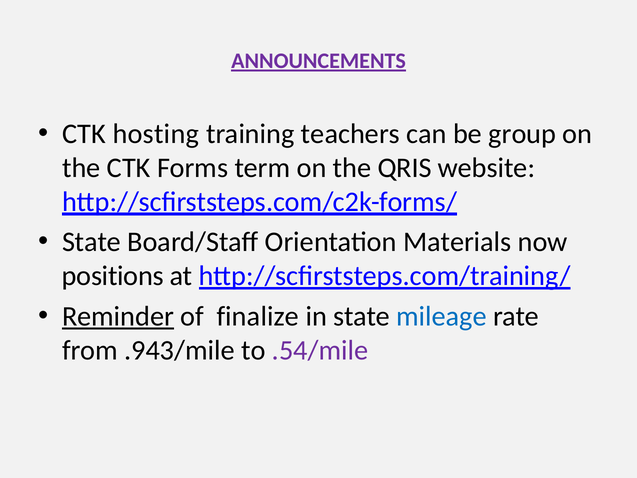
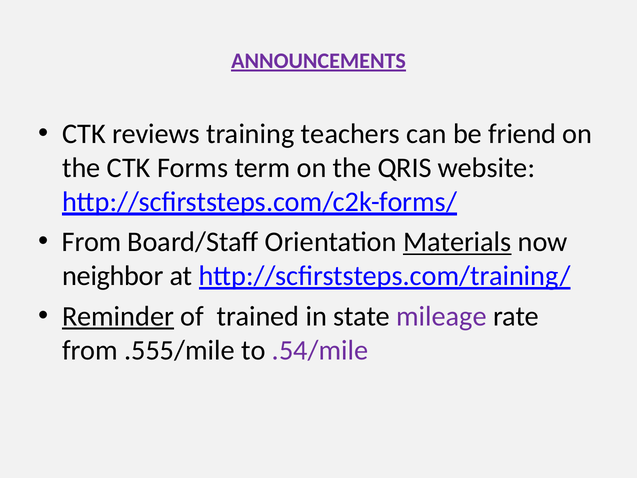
hosting: hosting -> reviews
group: group -> friend
State at (92, 242): State -> From
Materials underline: none -> present
positions: positions -> neighbor
finalize: finalize -> trained
mileage colour: blue -> purple
.943/mile: .943/mile -> .555/mile
